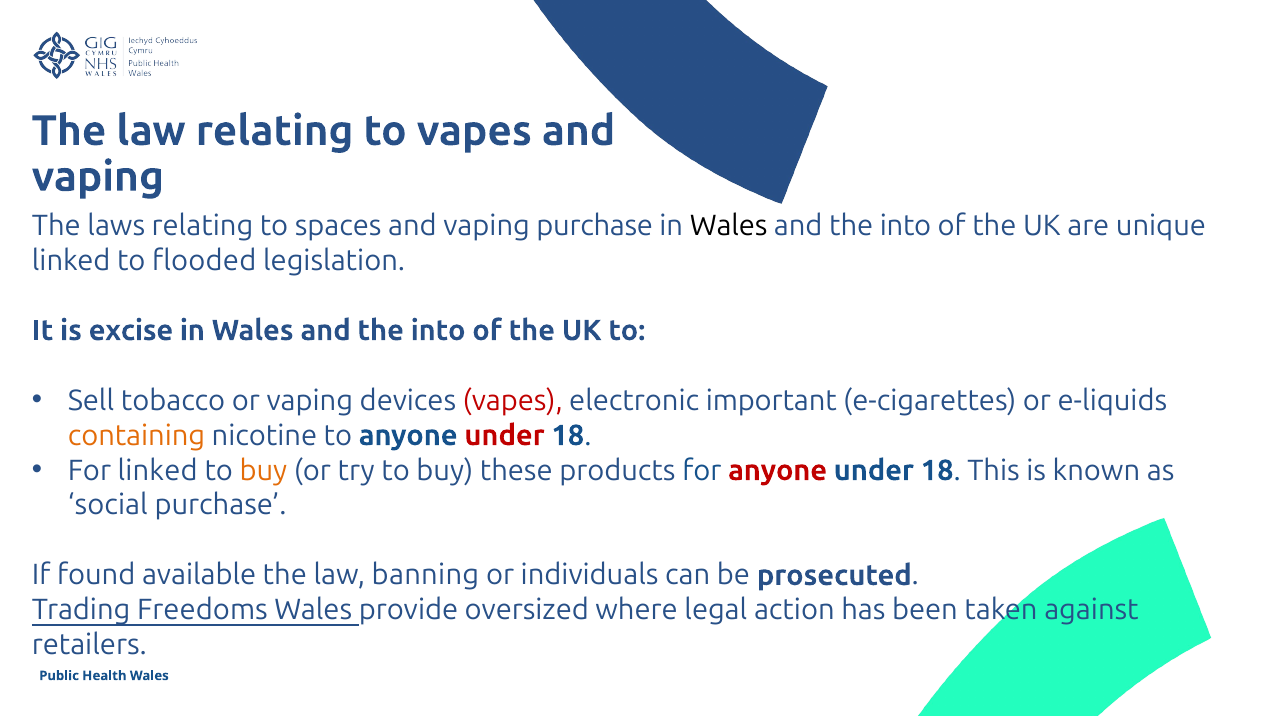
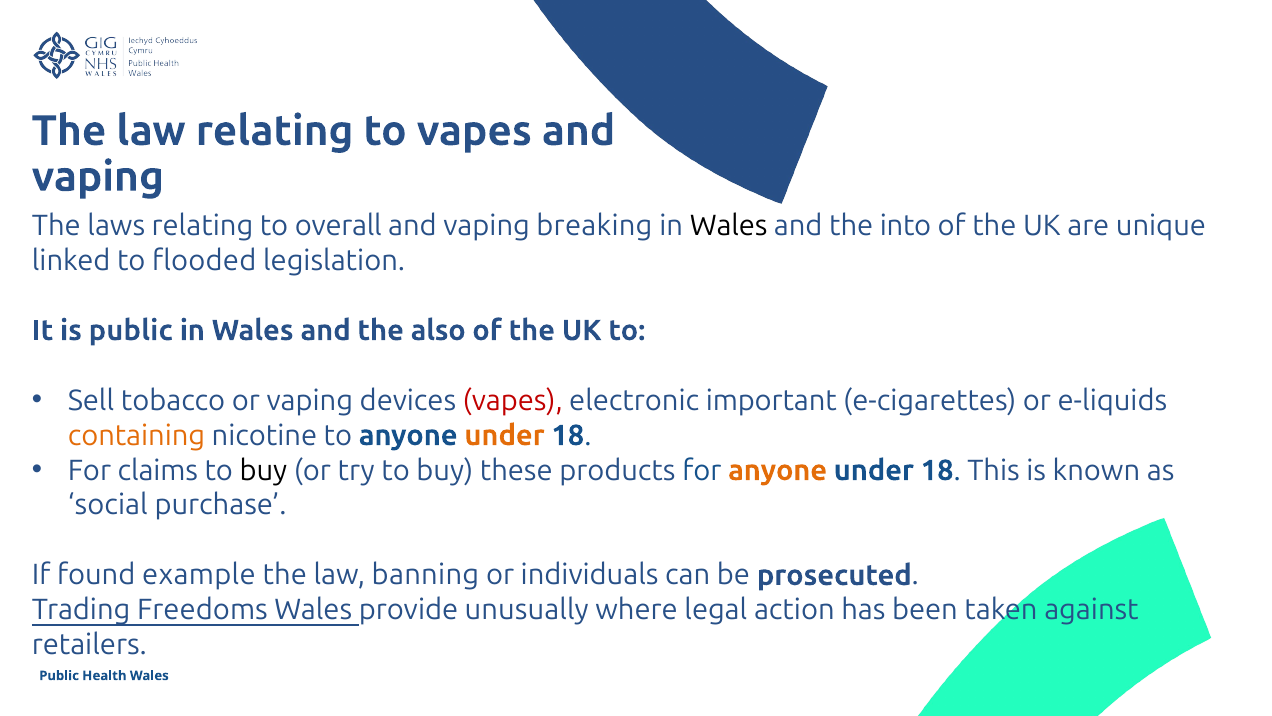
spaces: spaces -> overall
vaping purchase: purchase -> breaking
is excise: excise -> public
into at (438, 330): into -> also
under at (504, 435) colour: red -> orange
For linked: linked -> claims
buy at (263, 470) colour: orange -> black
anyone at (778, 470) colour: red -> orange
available: available -> example
oversized: oversized -> unusually
